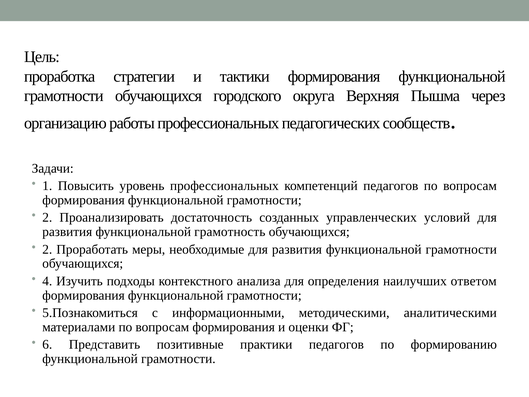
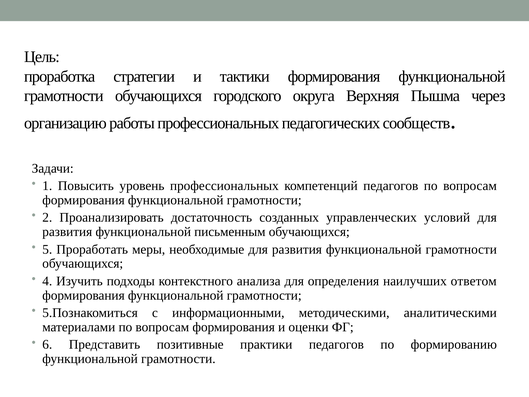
грамотность: грамотность -> письменным
2 at (47, 249): 2 -> 5
